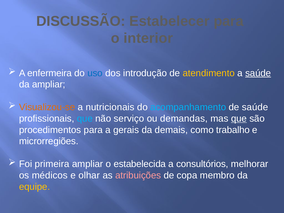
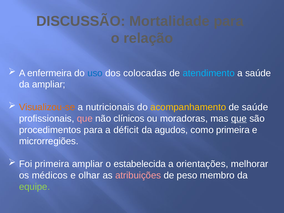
Estabelecer: Estabelecer -> Mortalidade
interior: interior -> relação
introdução: introdução -> colocadas
atendimento colour: yellow -> light blue
saúde at (258, 73) underline: present -> none
acompanhamento colour: light blue -> yellow
que at (85, 119) colour: light blue -> pink
serviço: serviço -> clínicos
demandas: demandas -> moradoras
gerais: gerais -> déficit
demais: demais -> agudos
como trabalho: trabalho -> primeira
consultórios: consultórios -> orientações
copa: copa -> peso
equipe colour: yellow -> light green
